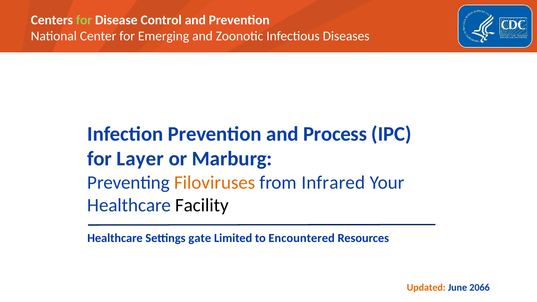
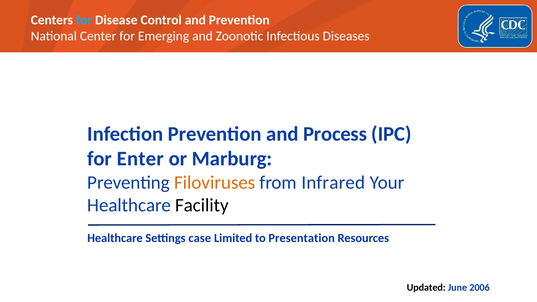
for at (84, 20) colour: light green -> light blue
Layer: Layer -> Enter
gate: gate -> case
Encountered: Encountered -> Presentation
Updated colour: orange -> black
2066: 2066 -> 2006
